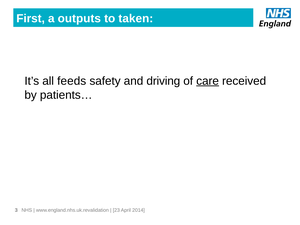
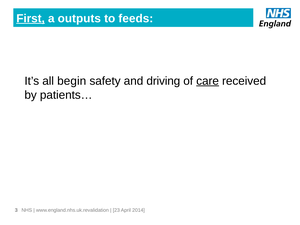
First underline: none -> present
taken: taken -> feeds
feeds: feeds -> begin
